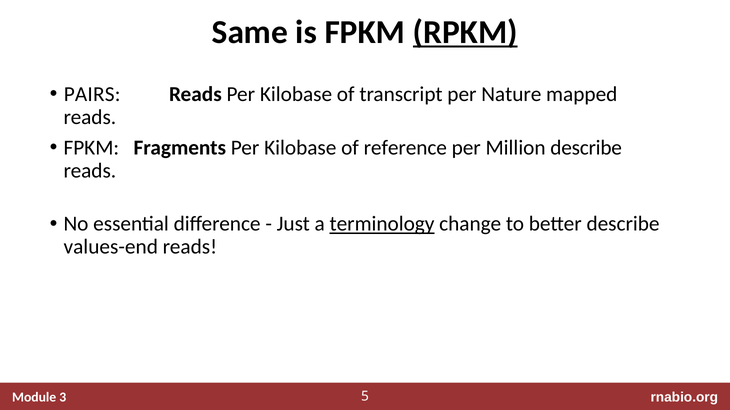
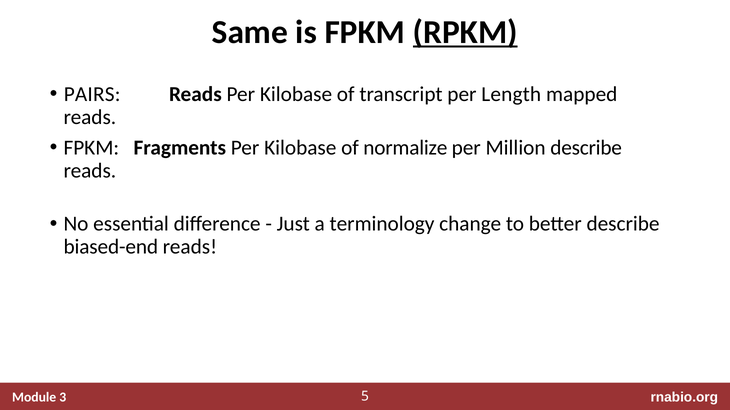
Nature: Nature -> Length
reference: reference -> normalize
terminology underline: present -> none
values-end: values-end -> biased-end
